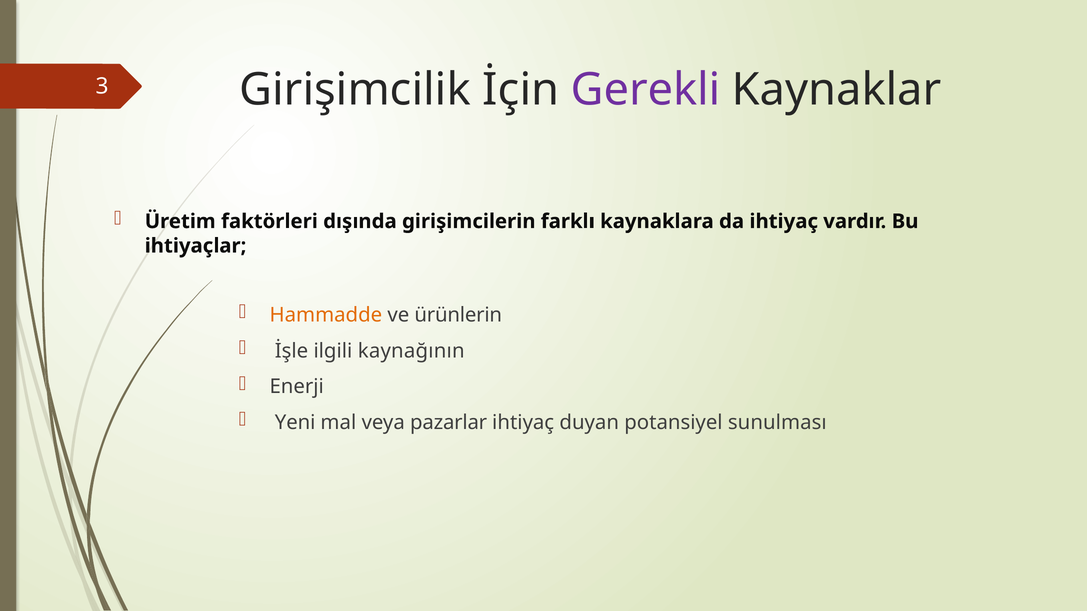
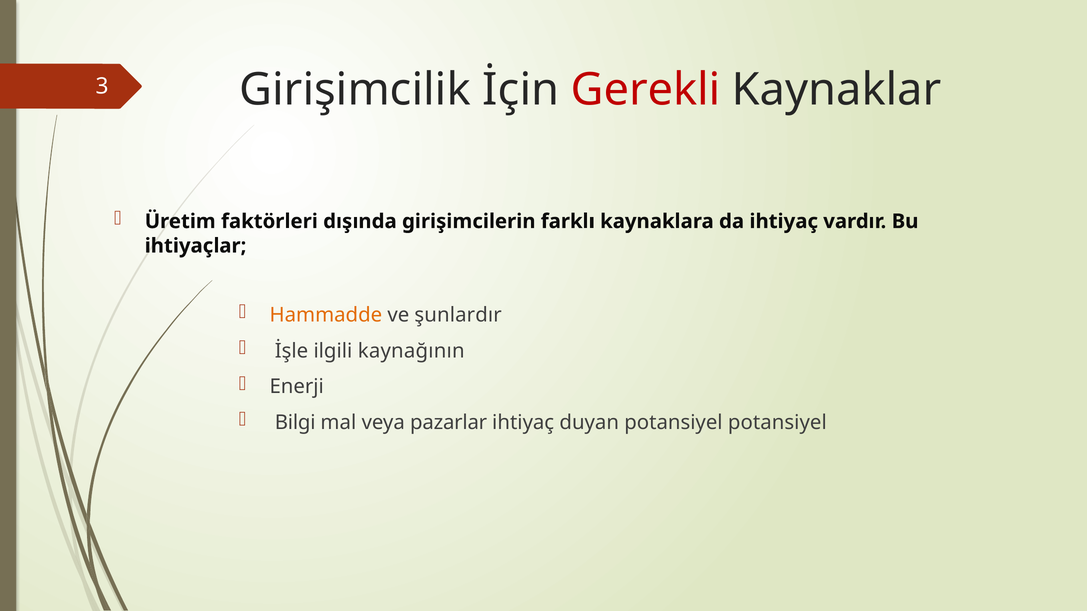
Gerekli colour: purple -> red
ürünlerin: ürünlerin -> şunlardır
Yeni: Yeni -> Bilgi
potansiyel sunulması: sunulması -> potansiyel
